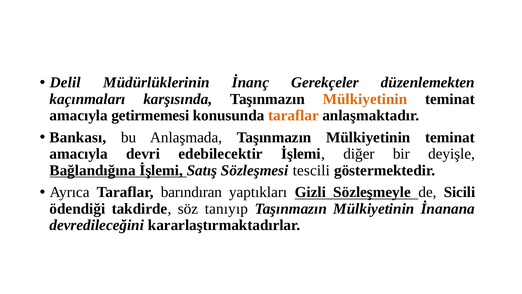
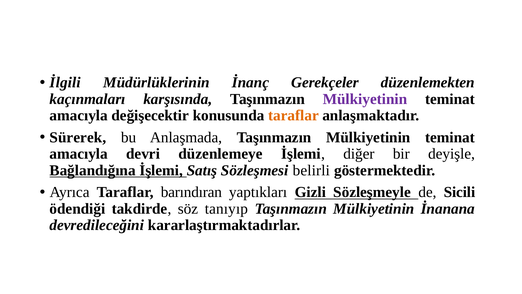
Delil: Delil -> İlgili
Mülkiyetinin at (365, 99) colour: orange -> purple
getirmemesi: getirmemesi -> değişecektir
Bankası: Bankası -> Sürerek
edebilecektir: edebilecektir -> düzenlemeye
tescili: tescili -> belirli
